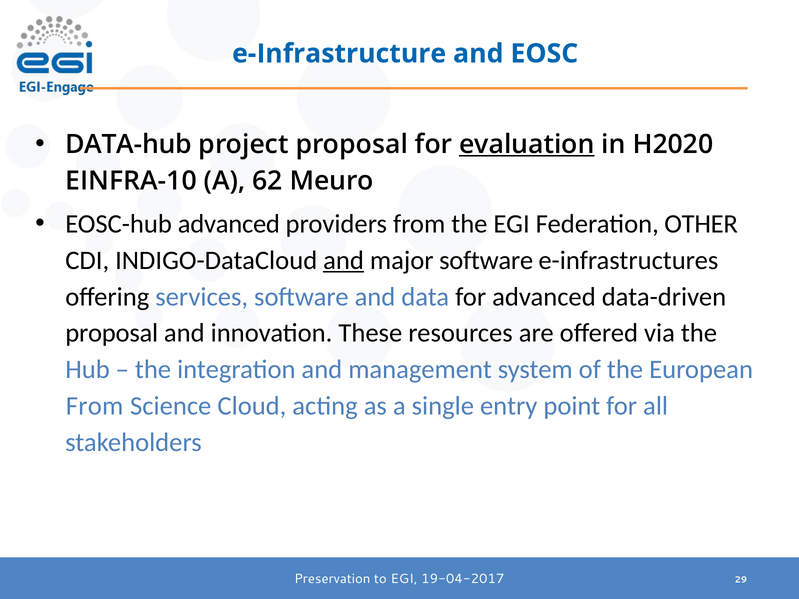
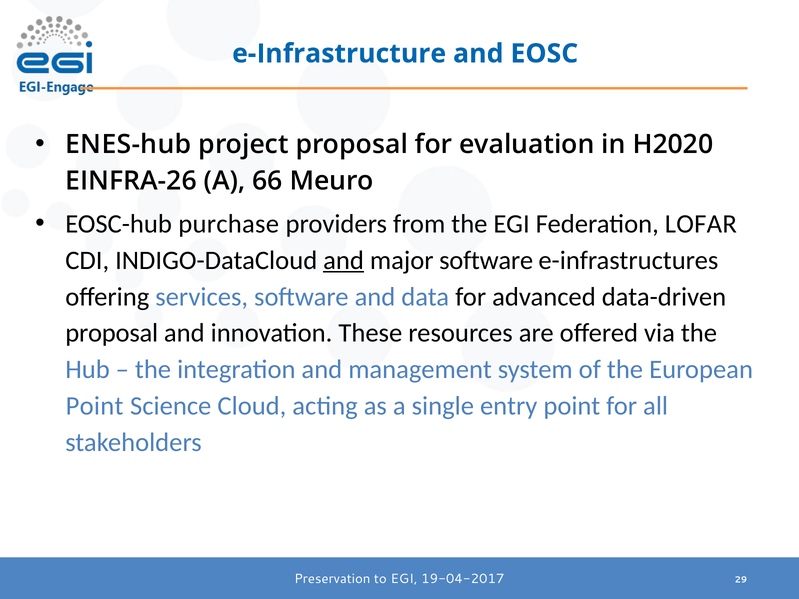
DATA-hub: DATA-hub -> ENES-hub
evaluation underline: present -> none
EINFRA-10: EINFRA-10 -> EINFRA-26
62: 62 -> 66
EOSC-hub advanced: advanced -> purchase
OTHER: OTHER -> LOFAR
From at (95, 406): From -> Point
